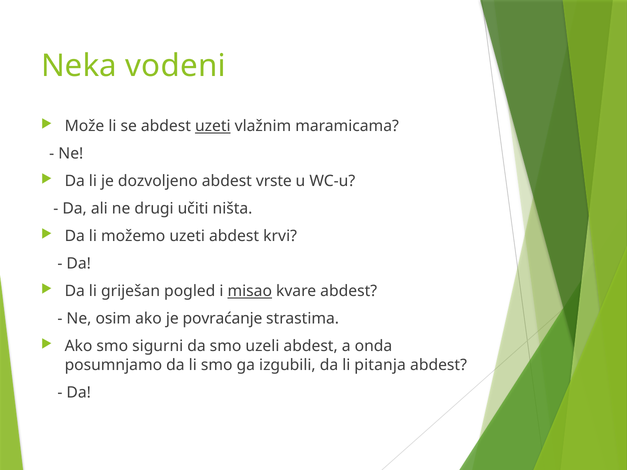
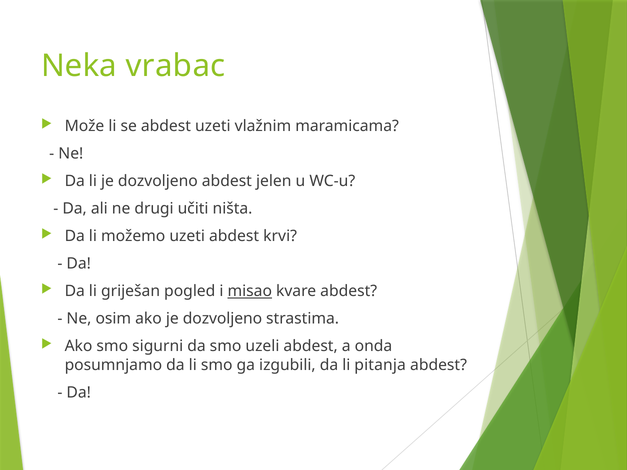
vodeni: vodeni -> vrabac
uzeti at (213, 126) underline: present -> none
vrste: vrste -> jelen
ako je povraćanje: povraćanje -> dozvoljeno
